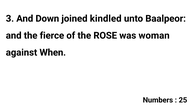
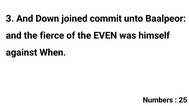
kindled: kindled -> commit
ROSE: ROSE -> EVEN
woman: woman -> himself
